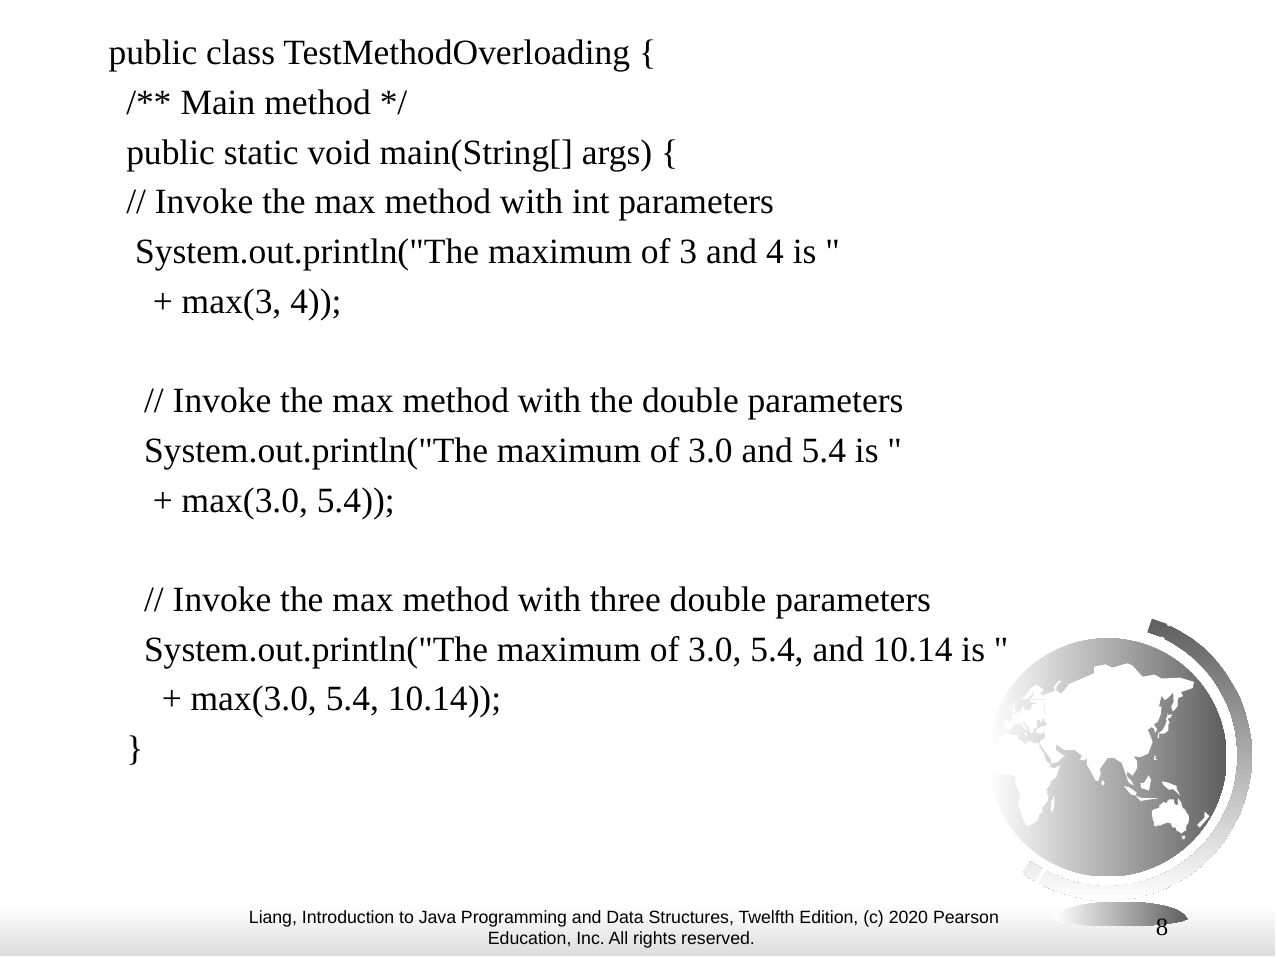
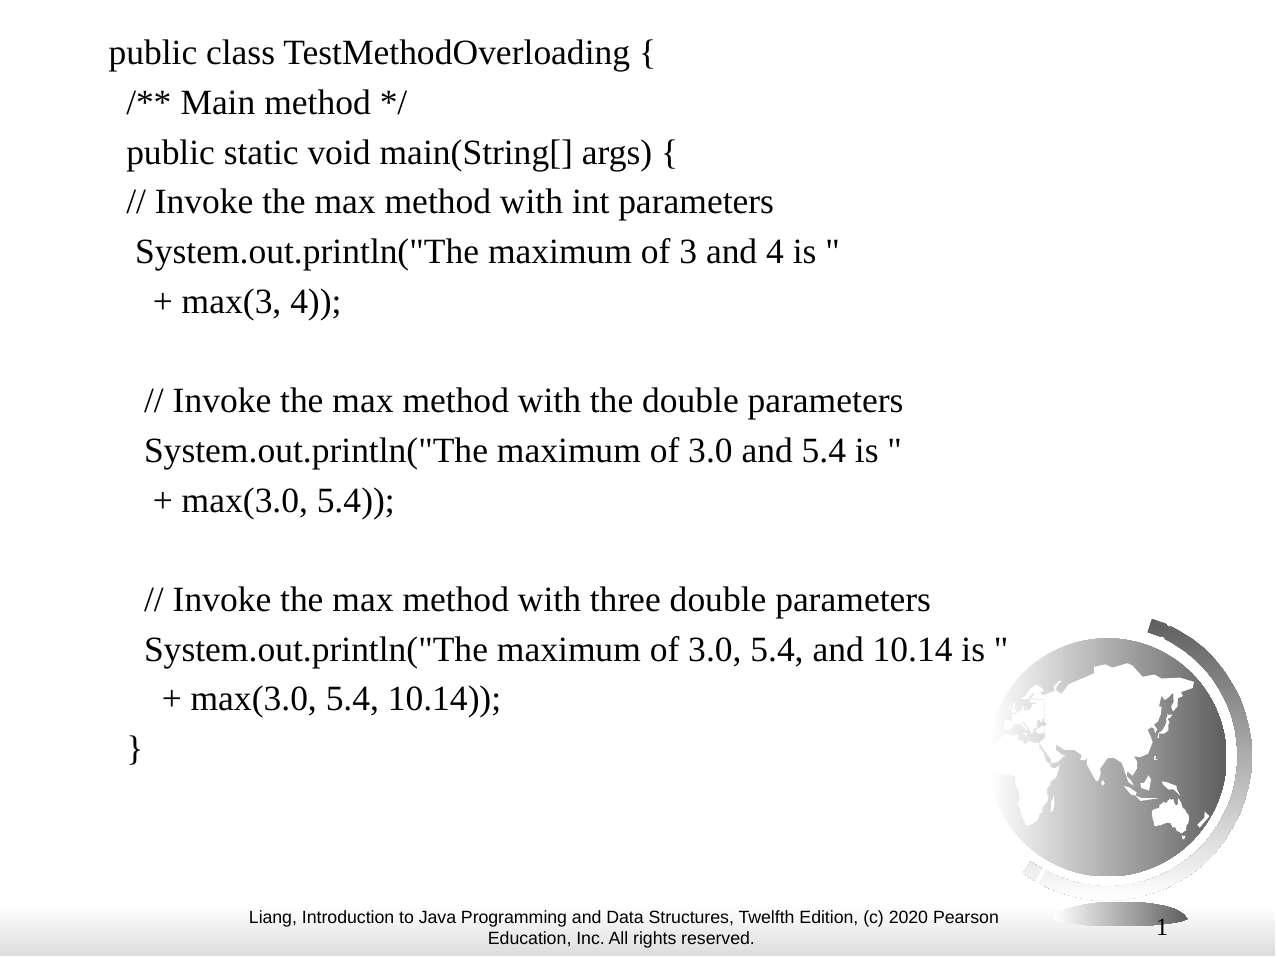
8: 8 -> 1
